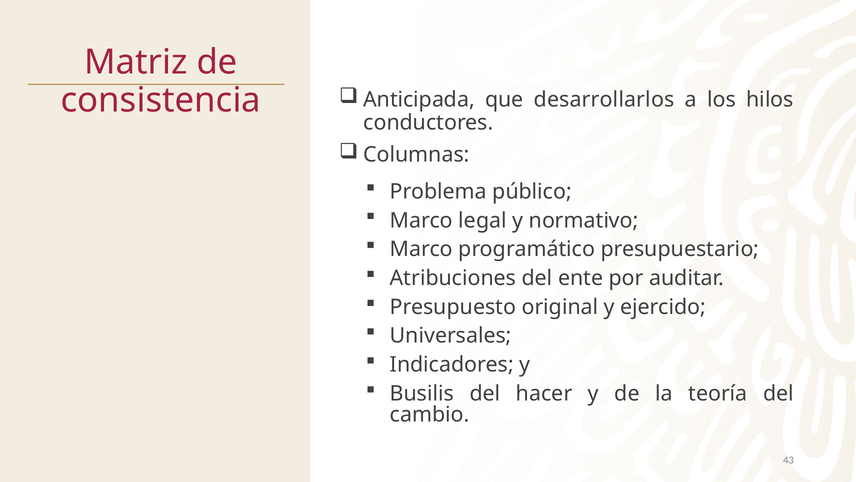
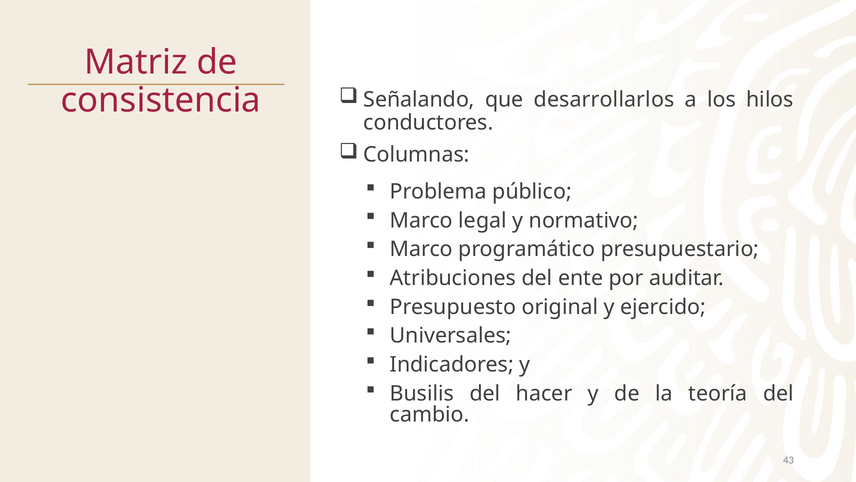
Anticipada: Anticipada -> Señalando
